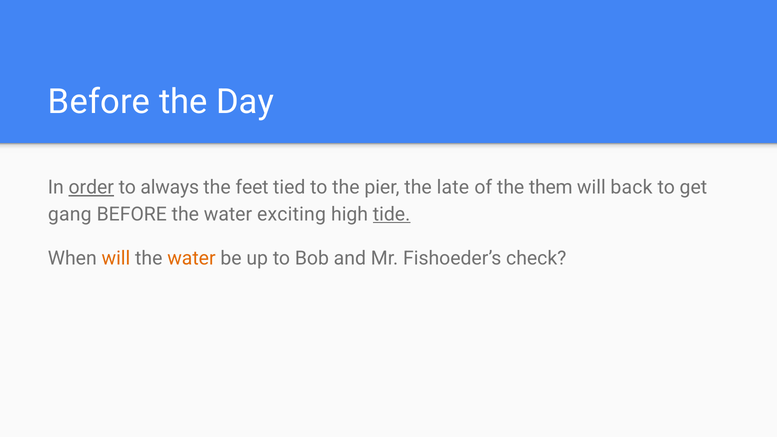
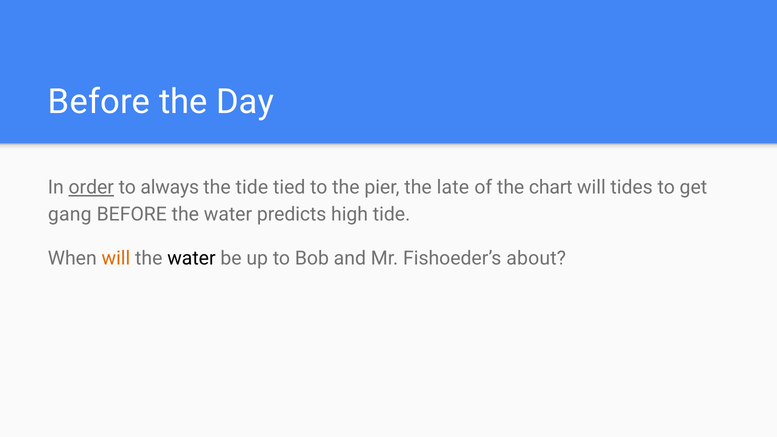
the feet: feet -> tide
them: them -> chart
back: back -> tides
exciting: exciting -> predicts
tide at (392, 214) underline: present -> none
water at (191, 258) colour: orange -> black
check: check -> about
